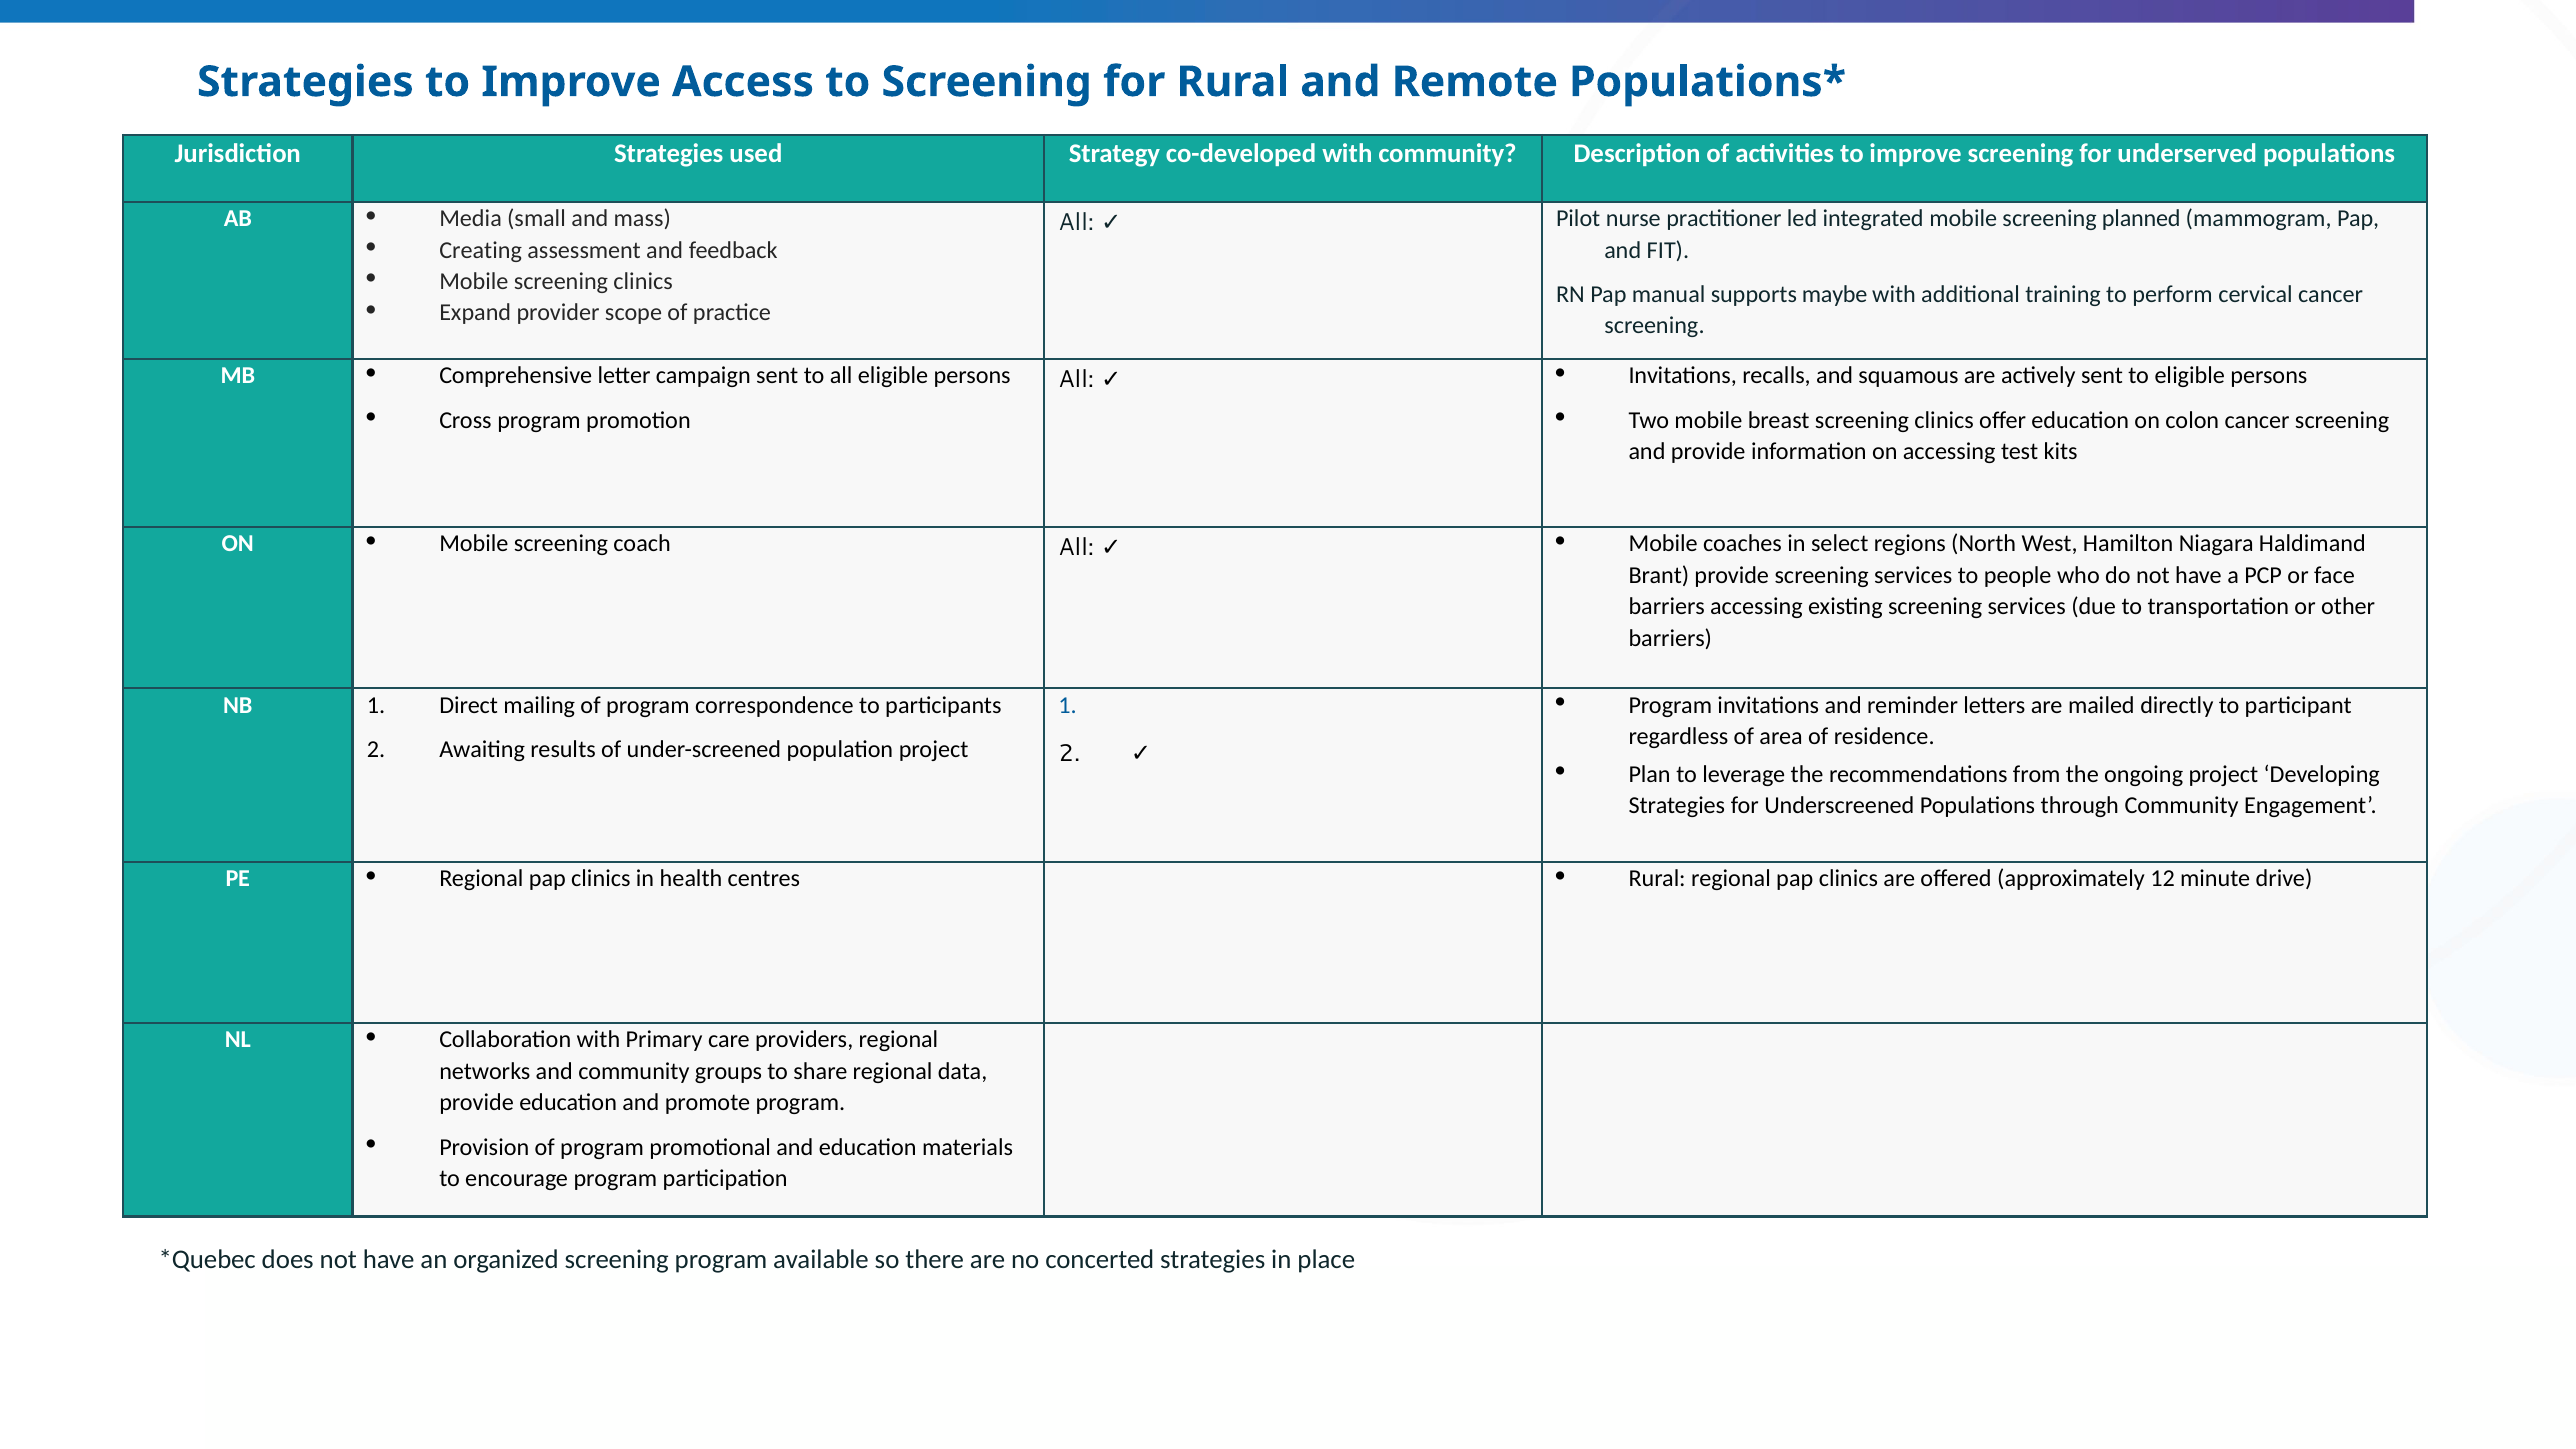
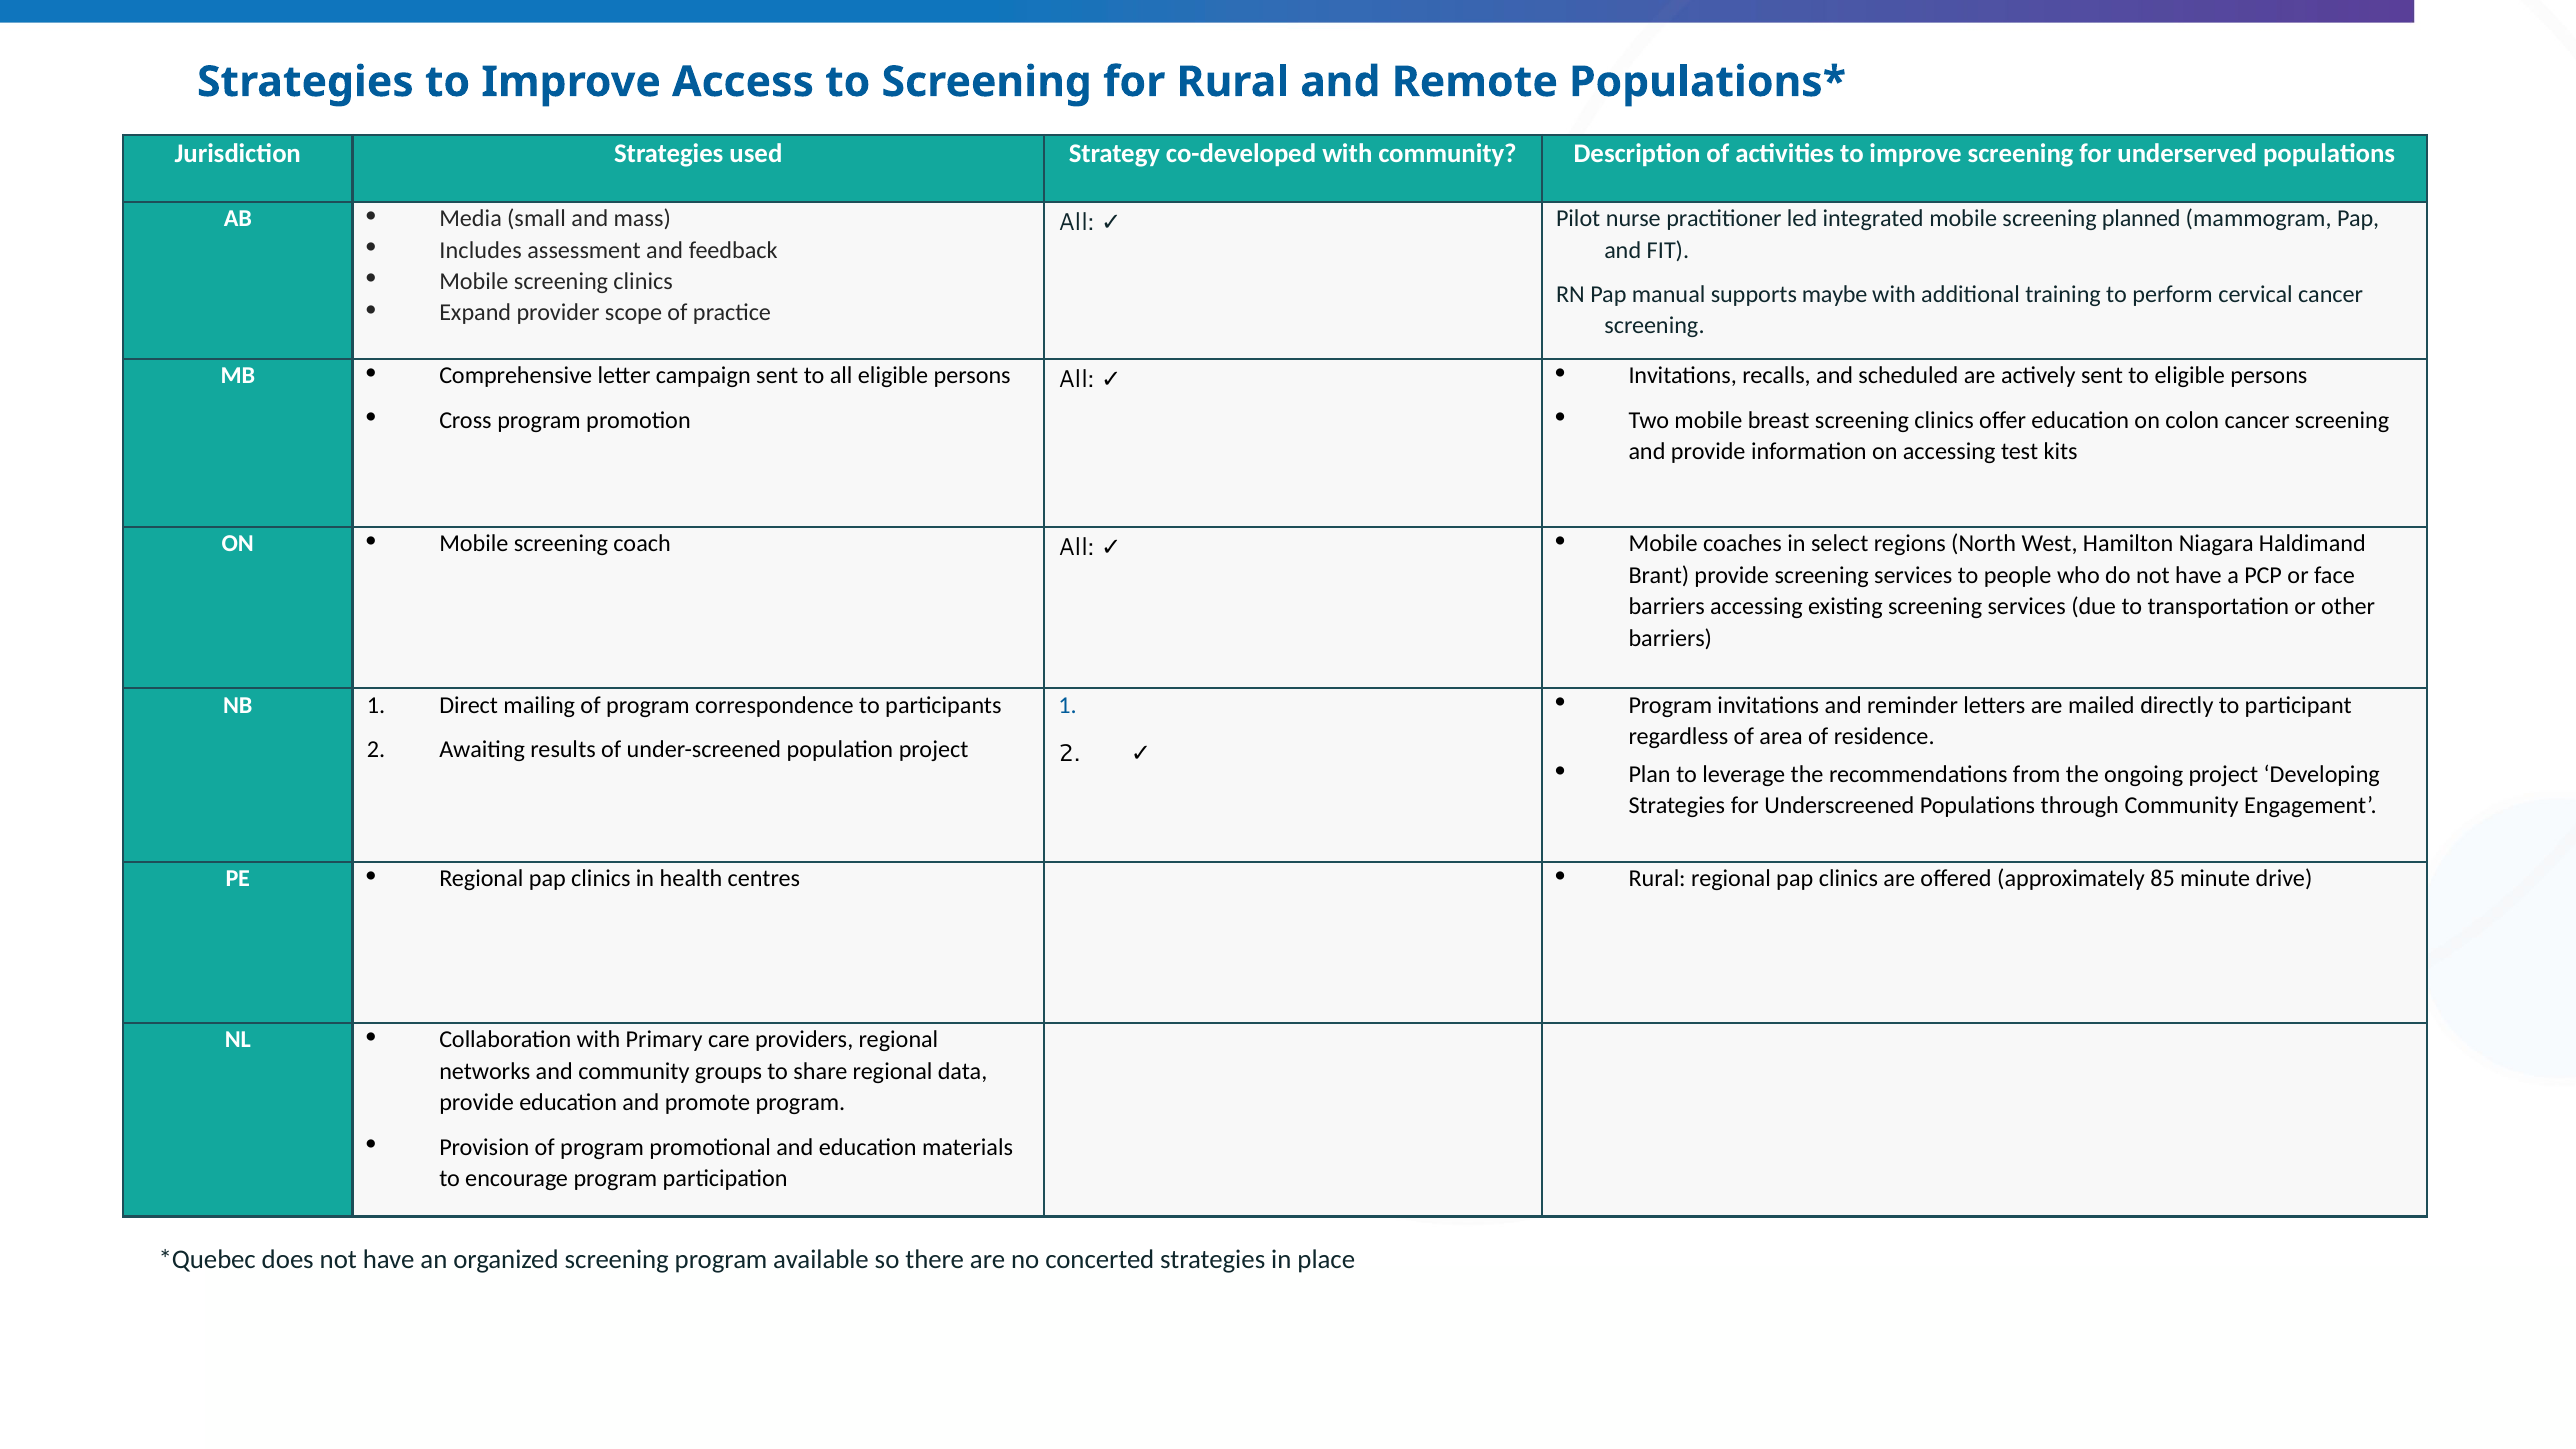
Creating: Creating -> Includes
squamous: squamous -> scheduled
12: 12 -> 85
